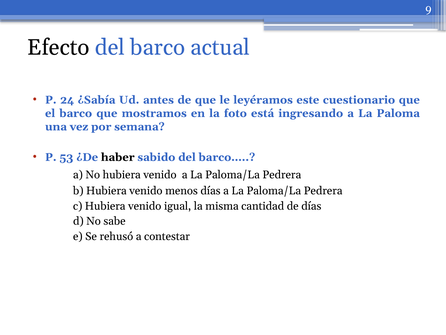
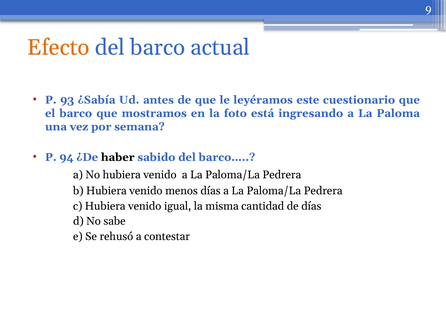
Efecto colour: black -> orange
24: 24 -> 93
53: 53 -> 94
